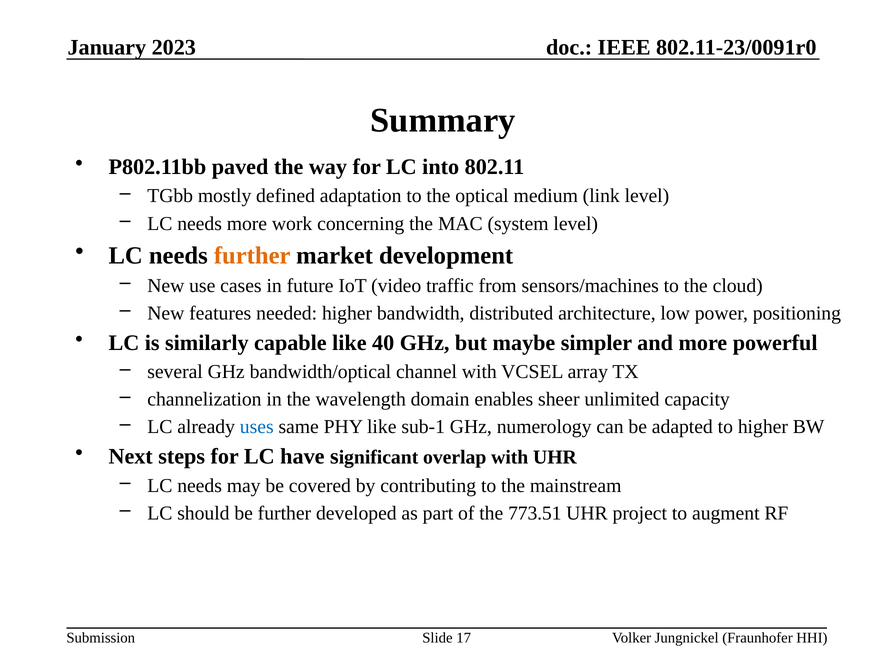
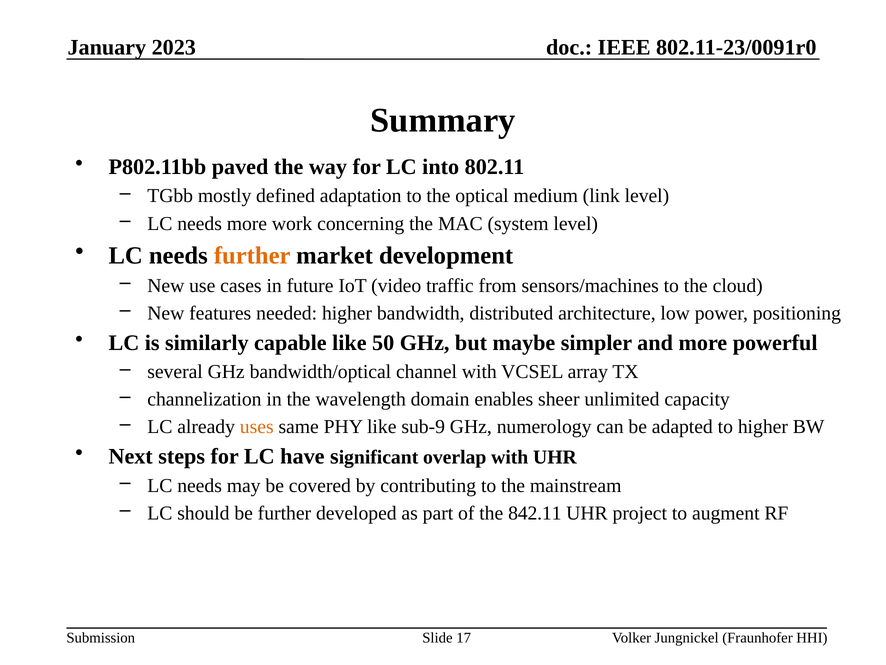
40: 40 -> 50
uses colour: blue -> orange
sub-1: sub-1 -> sub-9
773.51: 773.51 -> 842.11
